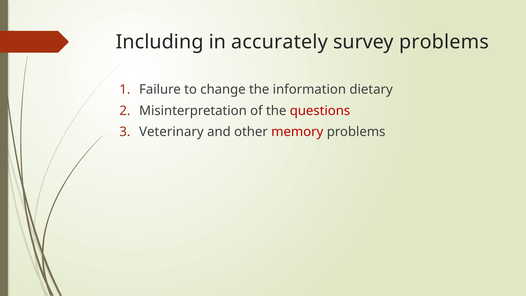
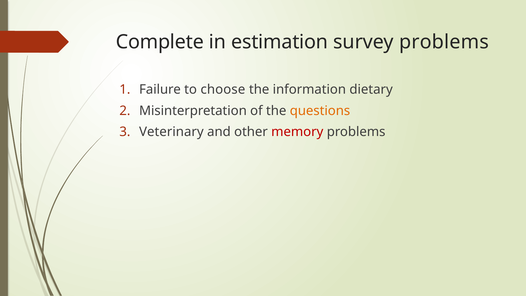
Including: Including -> Complete
accurately: accurately -> estimation
change: change -> choose
questions colour: red -> orange
